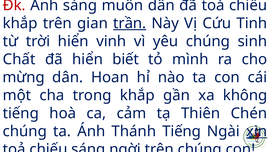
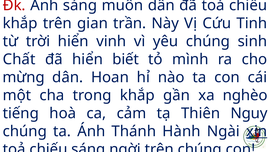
trần underline: present -> none
không: không -> nghèo
Chén: Chén -> Nguy
Thánh Tiếng: Tiếng -> Hành
